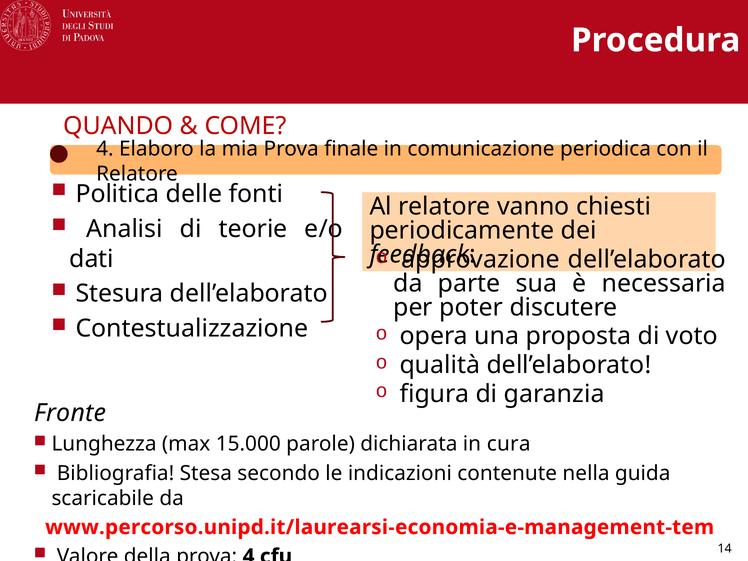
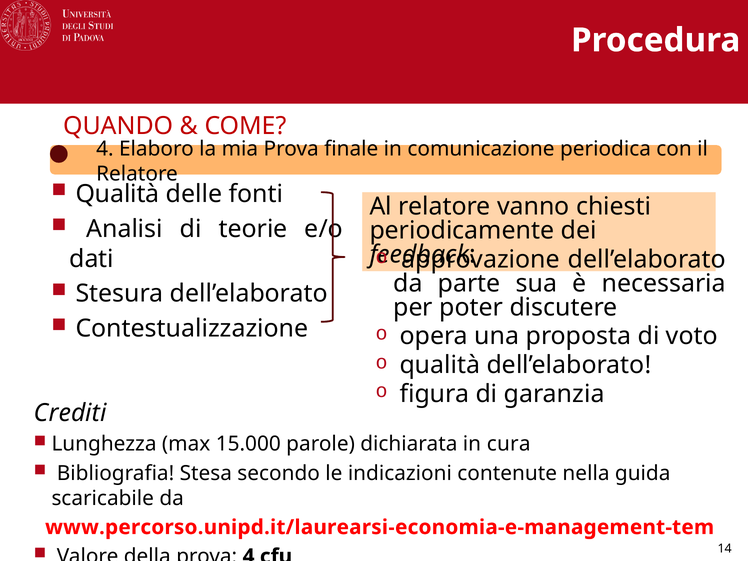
Politica at (118, 194): Politica -> Qualità
Fronte: Fronte -> Crediti
